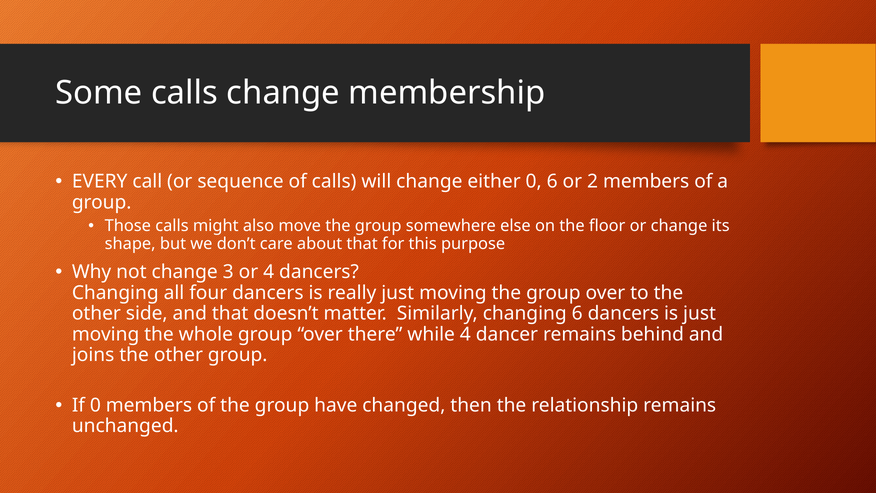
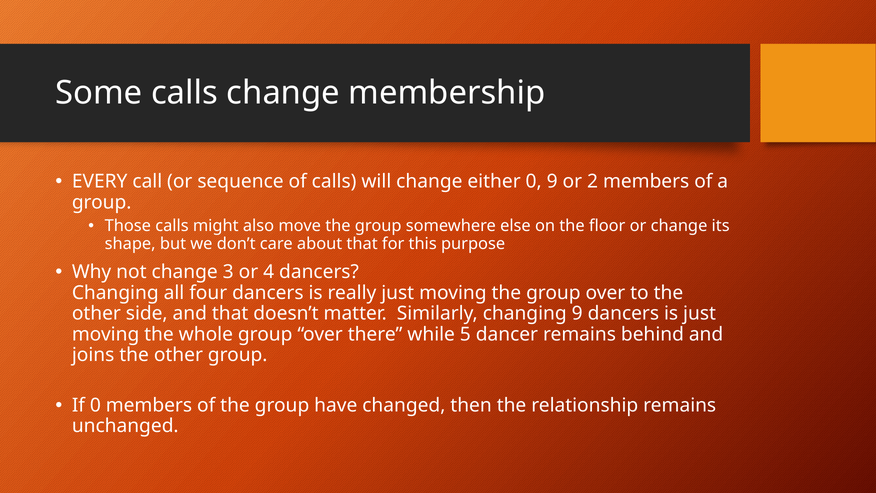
0 6: 6 -> 9
changing 6: 6 -> 9
while 4: 4 -> 5
